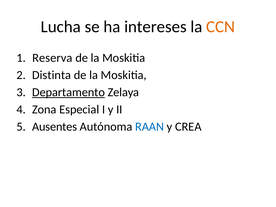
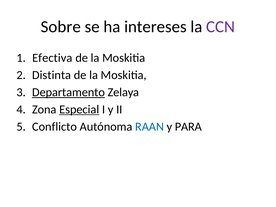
Lucha: Lucha -> Sobre
CCN colour: orange -> purple
Reserva: Reserva -> Efectiva
Especial underline: none -> present
Ausentes: Ausentes -> Conflicto
CREA: CREA -> PARA
